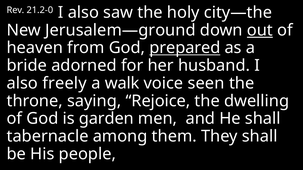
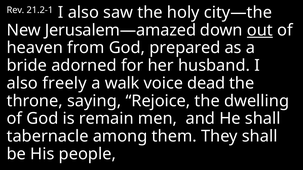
21.2-0: 21.2-0 -> 21.2-1
Jerusalem—ground: Jerusalem—ground -> Jerusalem—amazed
prepared underline: present -> none
seen: seen -> dead
garden: garden -> remain
